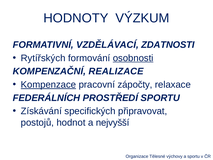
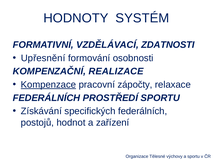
VÝZKUM: VÝZKUM -> SYSTÉM
Rytířských: Rytířských -> Upřesnění
osobnosti underline: present -> none
specifických připravovat: připravovat -> federálních
nejvyšší: nejvyšší -> zařízení
